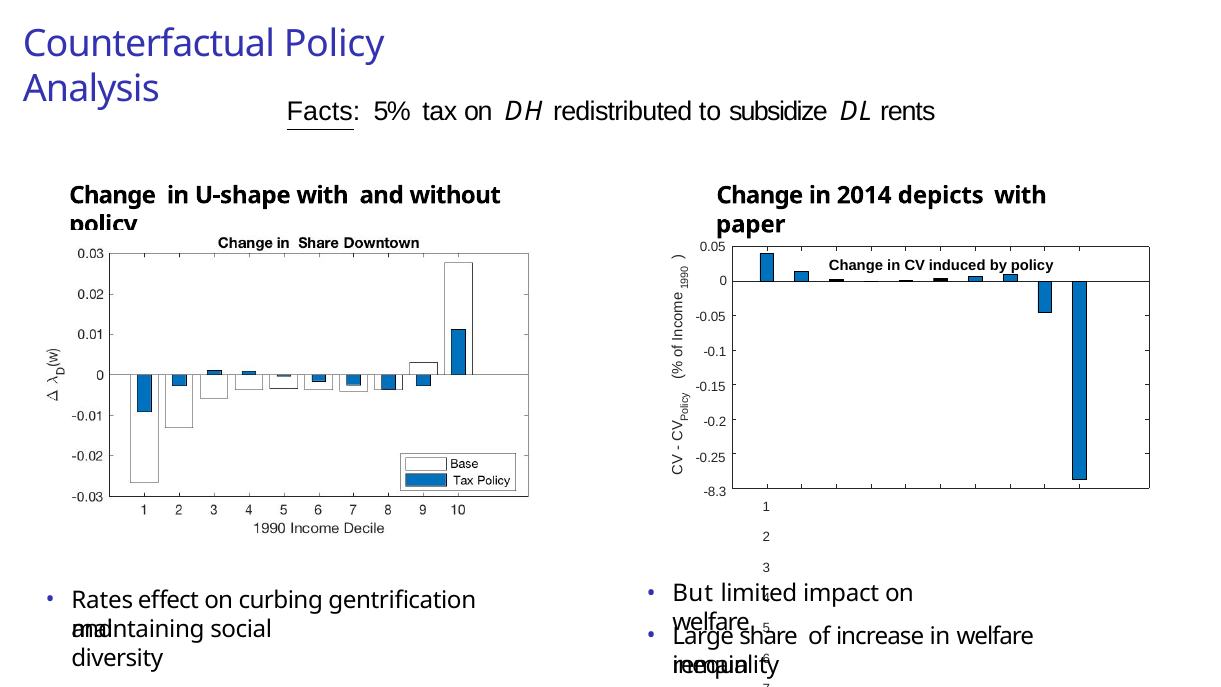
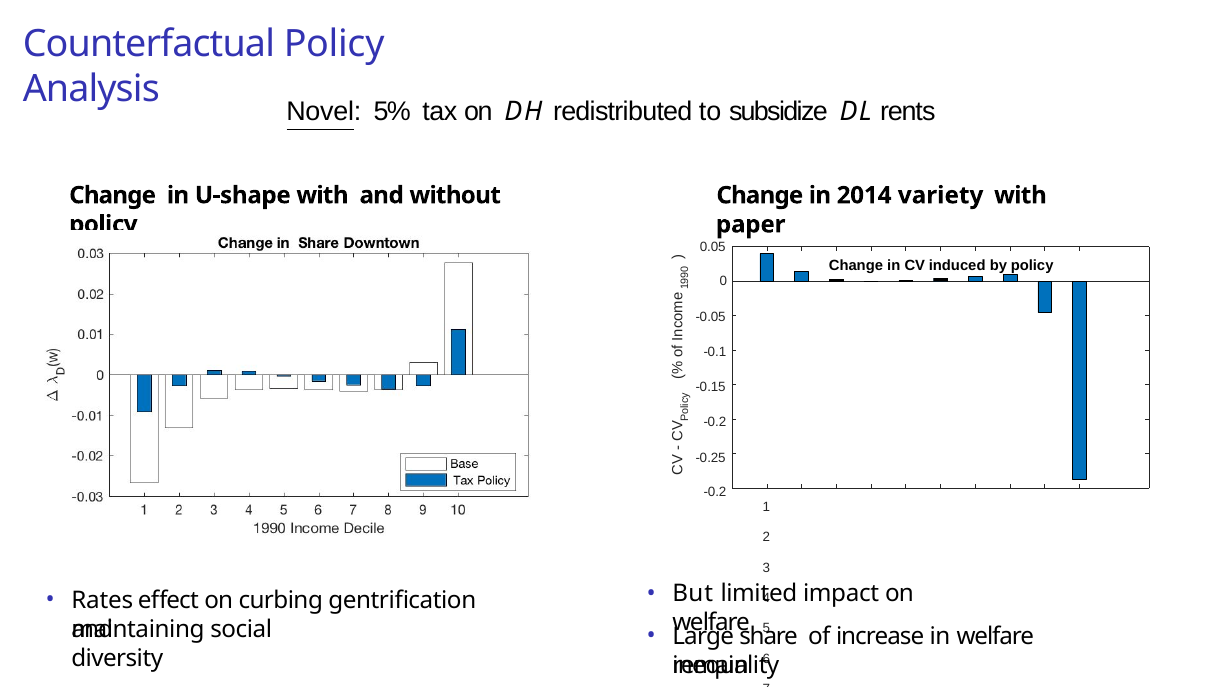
Facts: Facts -> Novel
depicts: depicts -> variety
-8.3 at (715, 492): -8.3 -> -0.2
